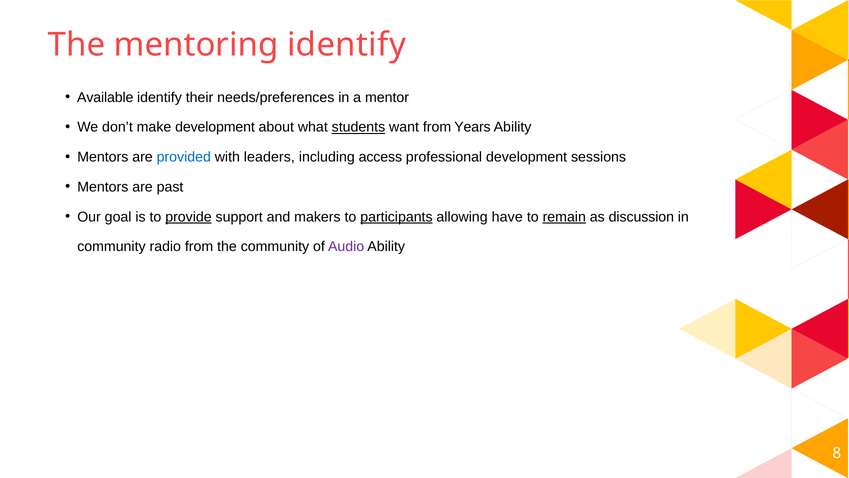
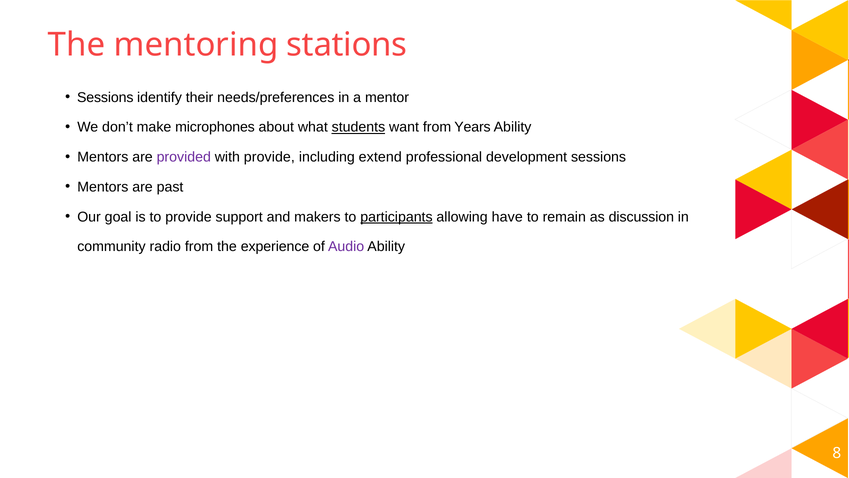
mentoring identify: identify -> stations
Available at (105, 97): Available -> Sessions
make development: development -> microphones
provided colour: blue -> purple
with leaders: leaders -> provide
access: access -> extend
provide at (188, 217) underline: present -> none
remain underline: present -> none
the community: community -> experience
